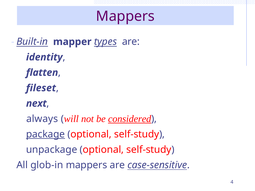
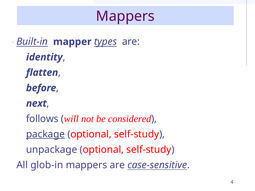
fileset: fileset -> before
always: always -> follows
considered underline: present -> none
